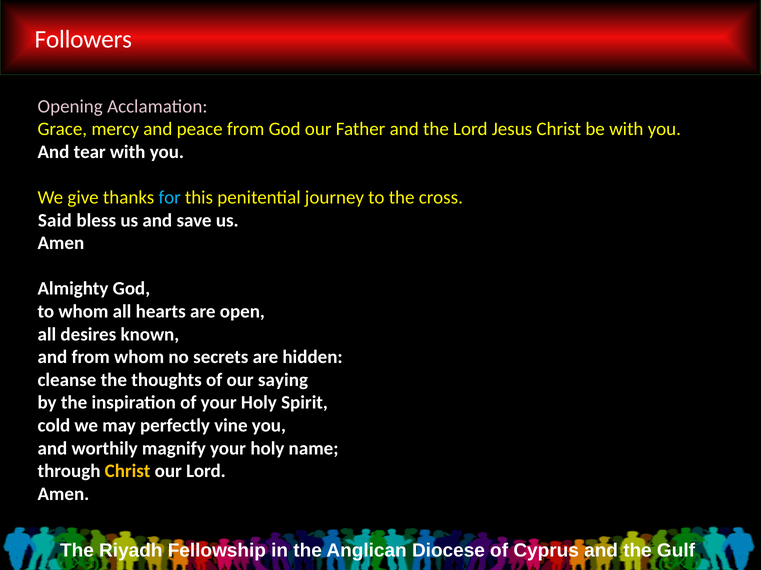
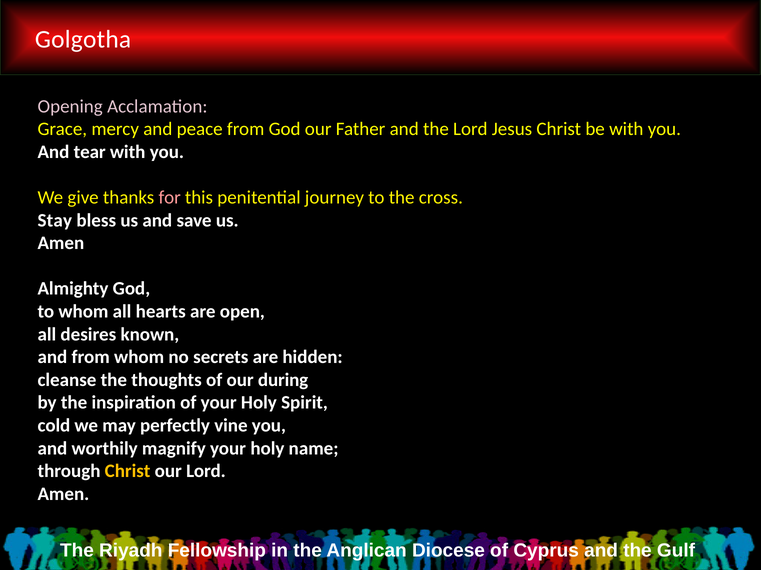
Followers: Followers -> Golgotha
for colour: light blue -> pink
Said: Said -> Stay
saying: saying -> during
